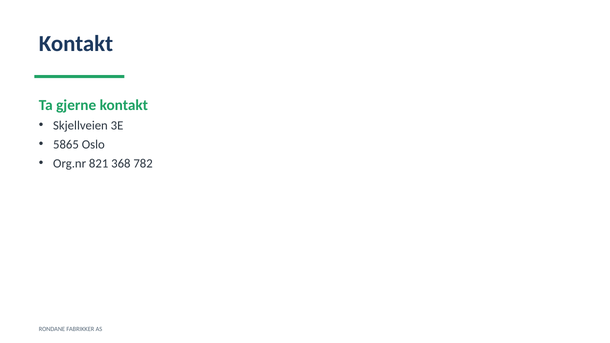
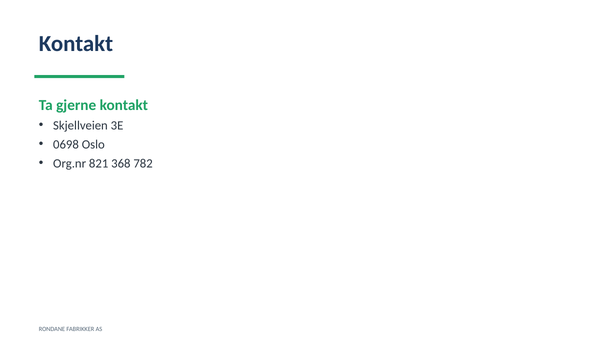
5865: 5865 -> 0698
